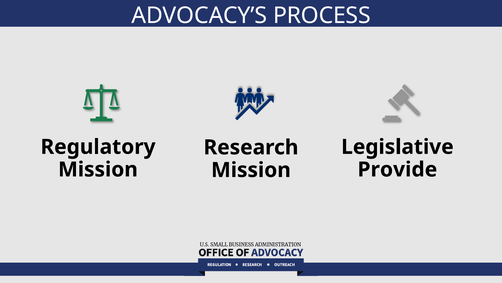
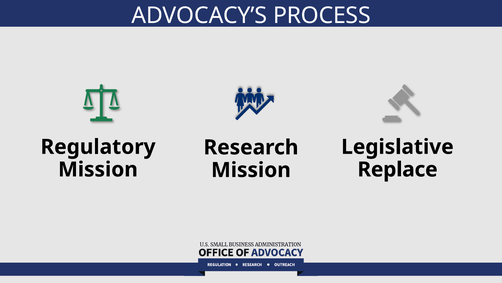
Provide: Provide -> Replace
